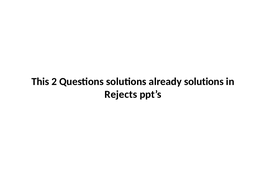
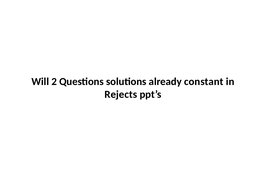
This: This -> Will
already solutions: solutions -> constant
